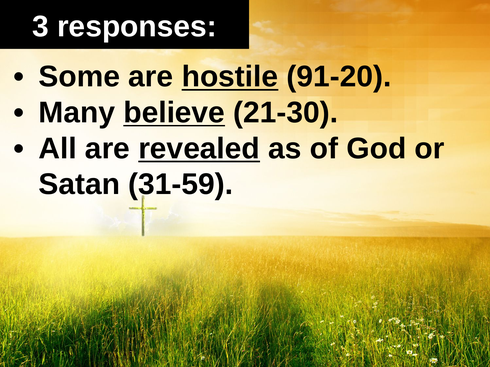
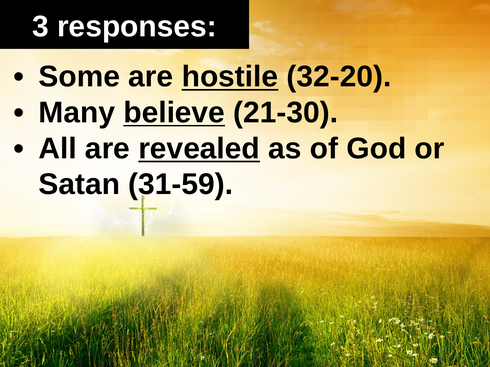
91-20: 91-20 -> 32-20
